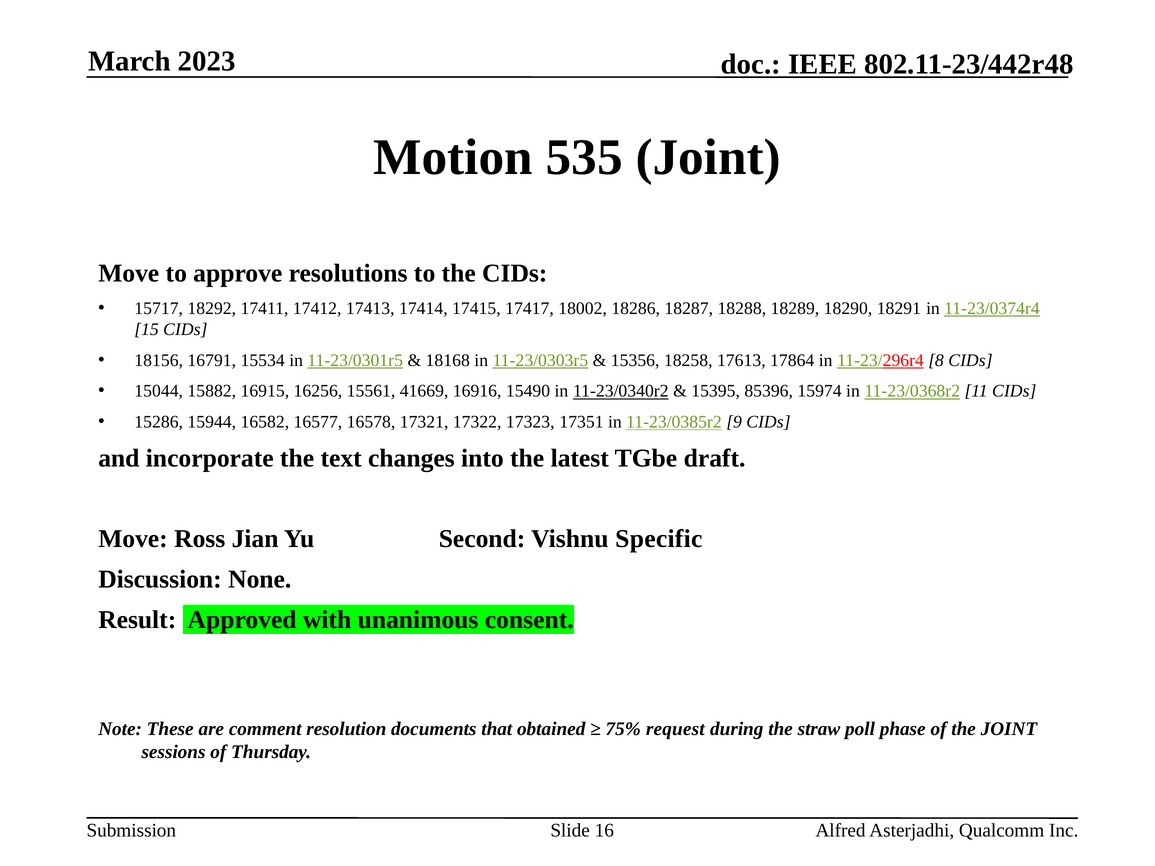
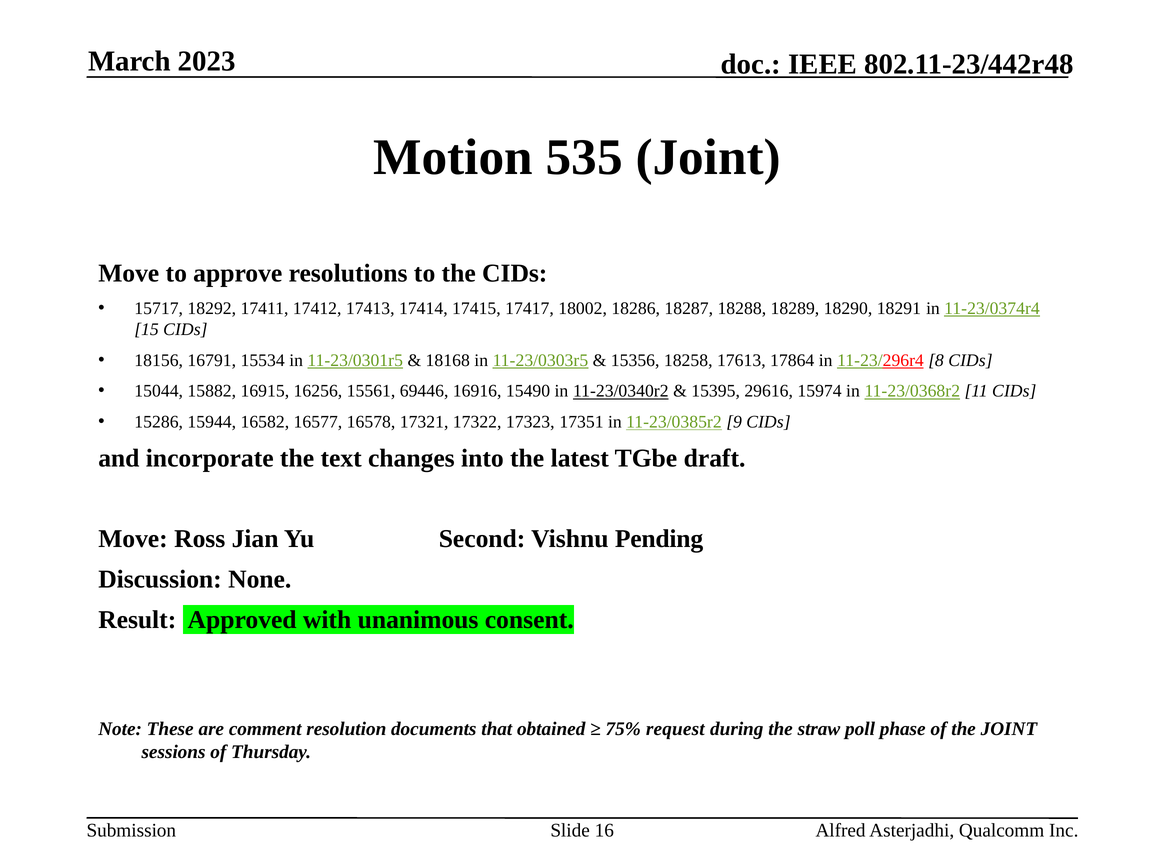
41669: 41669 -> 69446
85396: 85396 -> 29616
Specific: Specific -> Pending
